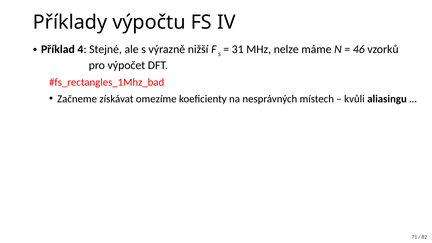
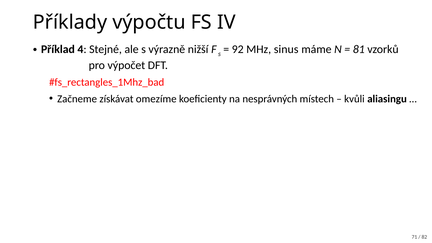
31: 31 -> 92
nelze: nelze -> sinus
46: 46 -> 81
